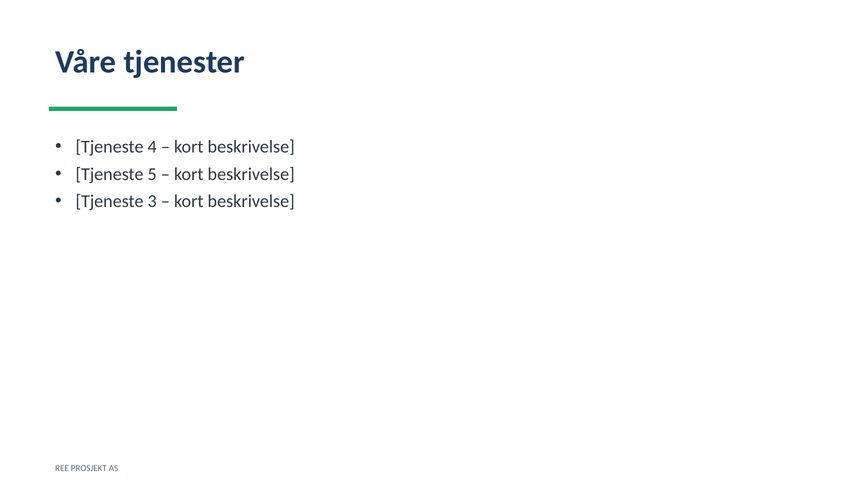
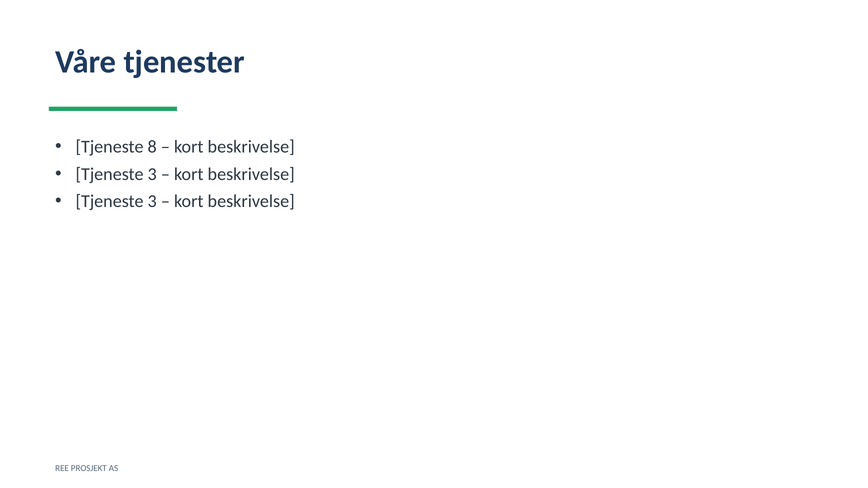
4: 4 -> 8
5 at (152, 174): 5 -> 3
